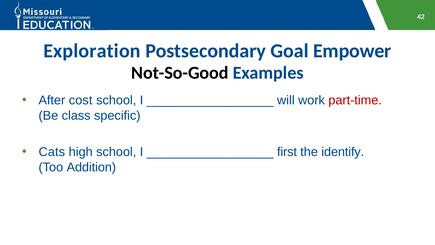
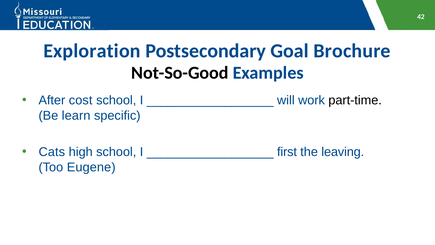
Empower: Empower -> Brochure
part-time colour: red -> black
class: class -> learn
identify: identify -> leaving
Addition: Addition -> Eugene
